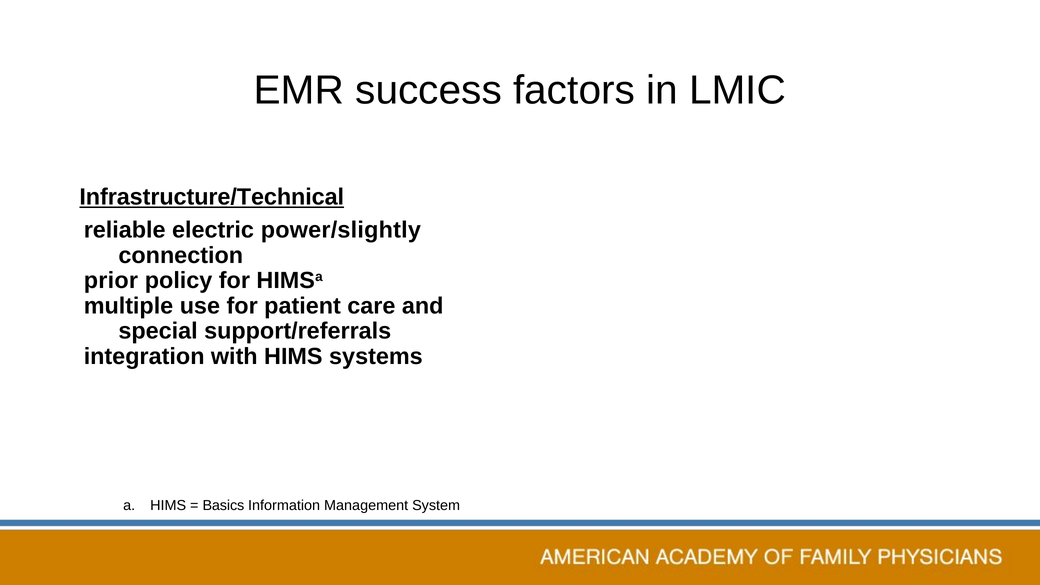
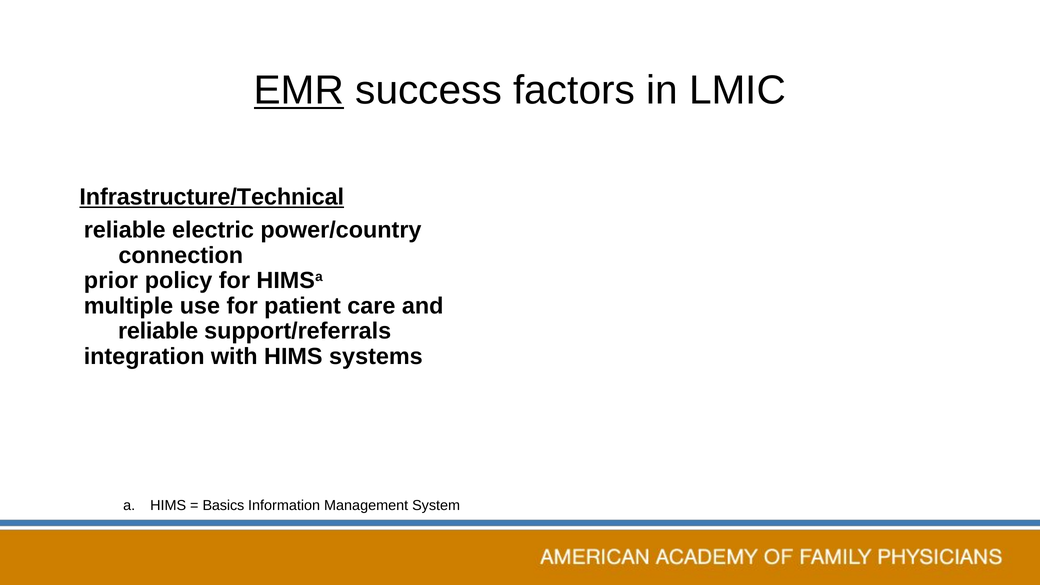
EMR underline: none -> present
power/slightly: power/slightly -> power/country
special at (158, 331): special -> reliable
